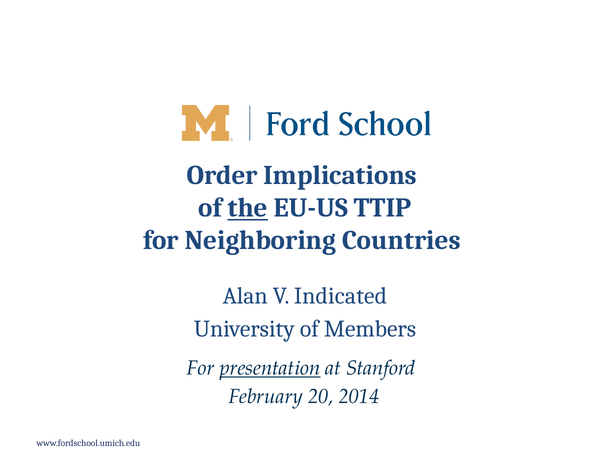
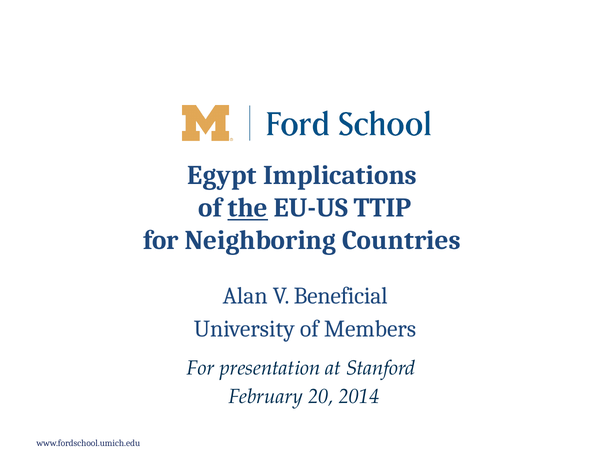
Order: Order -> Egypt
Indicated: Indicated -> Beneficial
presentation underline: present -> none
